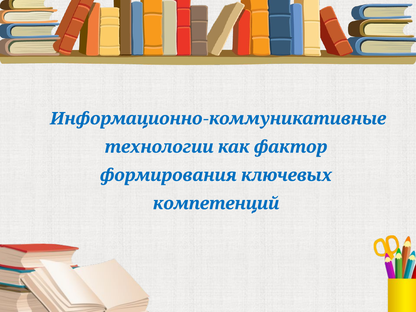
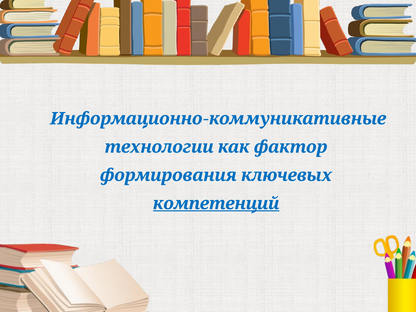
компетенций underline: none -> present
